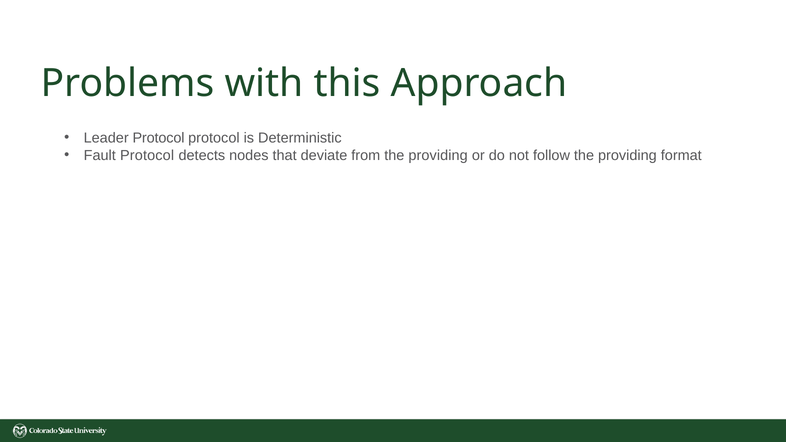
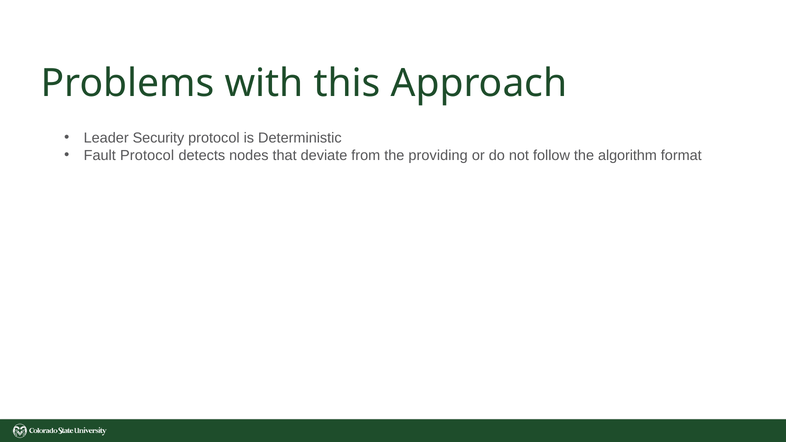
Leader Protocol: Protocol -> Security
follow the providing: providing -> algorithm
